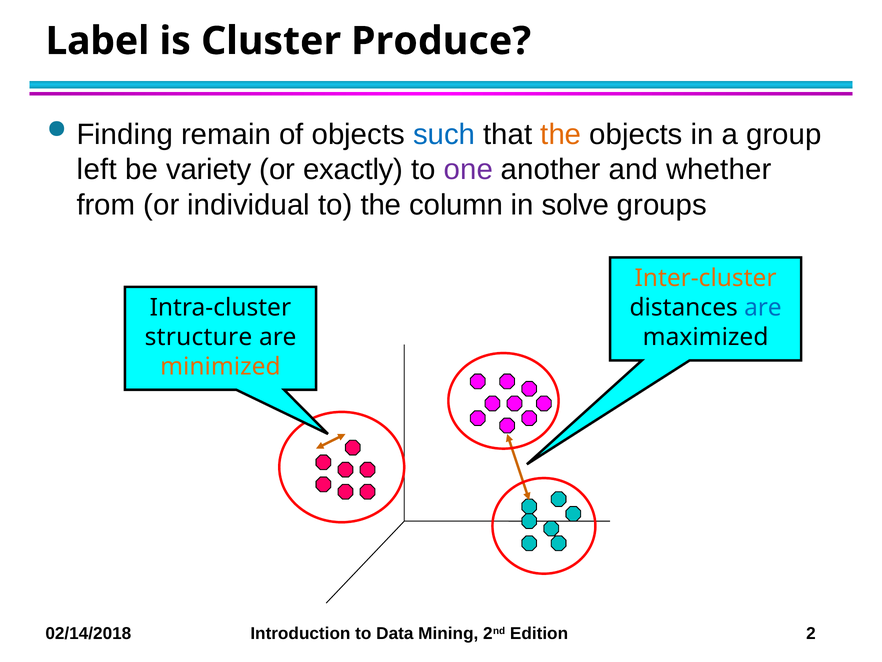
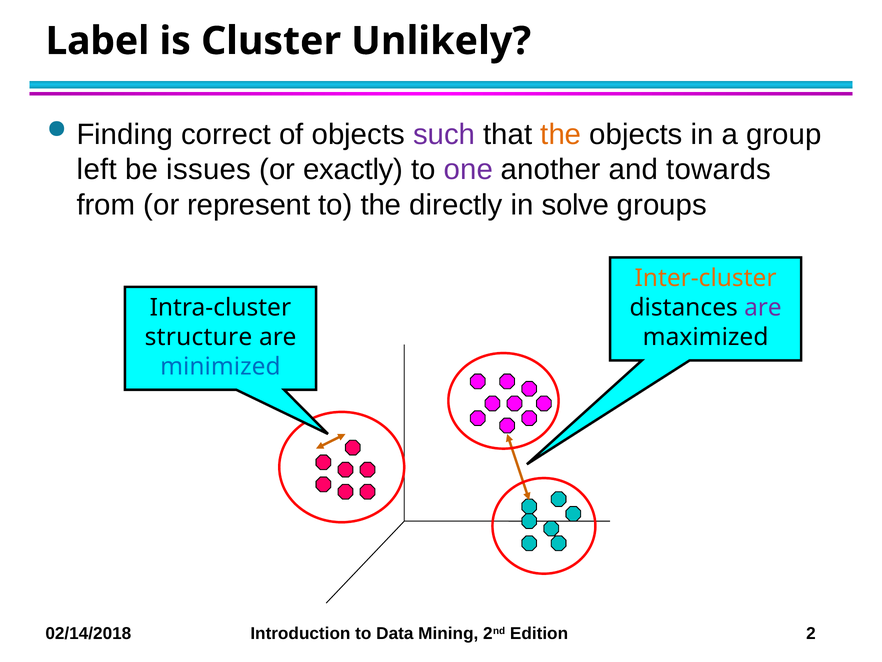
Produce: Produce -> Unlikely
remain: remain -> correct
such colour: blue -> purple
variety: variety -> issues
whether: whether -> towards
individual: individual -> represent
column: column -> directly
are at (763, 307) colour: blue -> purple
minimized colour: orange -> blue
